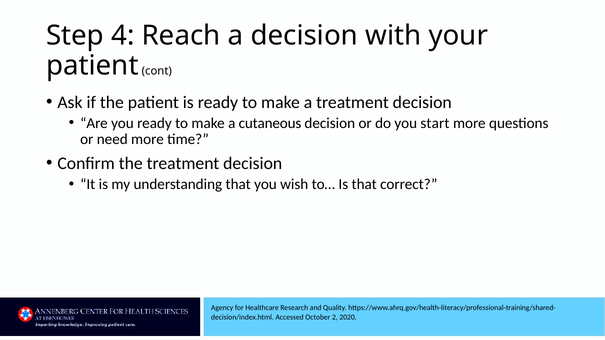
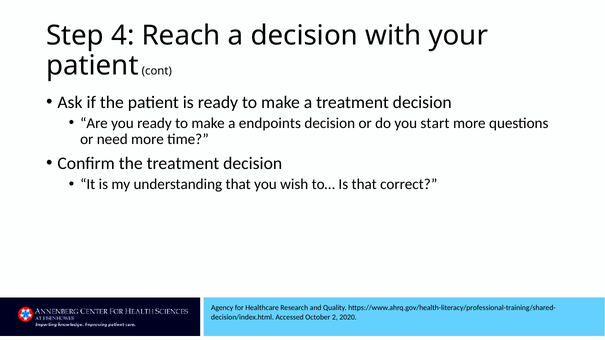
cutaneous: cutaneous -> endpoints
